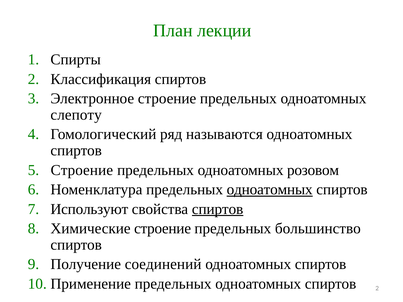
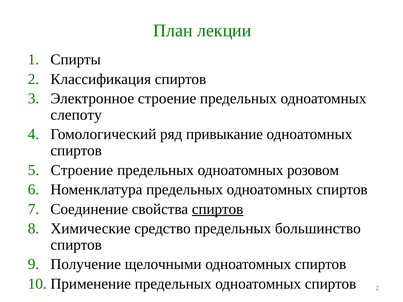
называются: называются -> привыкание
одноатомных at (270, 190) underline: present -> none
Используют: Используют -> Соединение
Химические строение: строение -> средство
соединений: соединений -> щелочными
